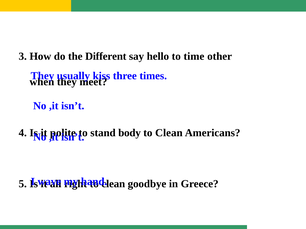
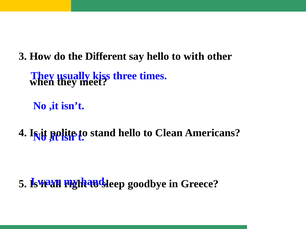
to time: time -> with
stand body: body -> hello
clean at (113, 184): clean -> sleep
